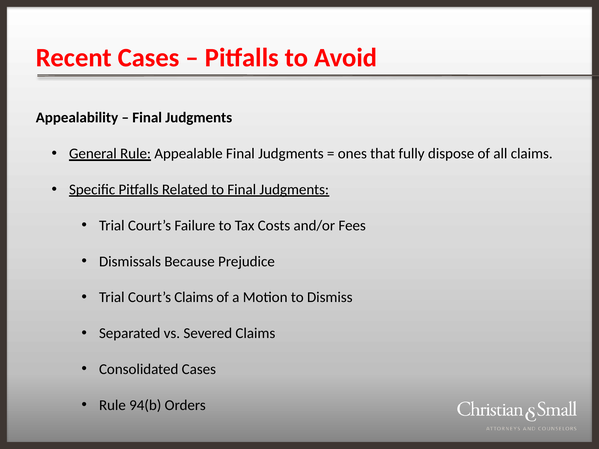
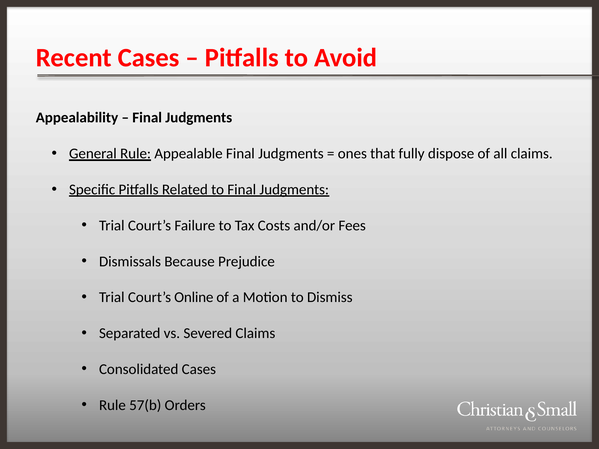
Court’s Claims: Claims -> Online
94(b: 94(b -> 57(b
